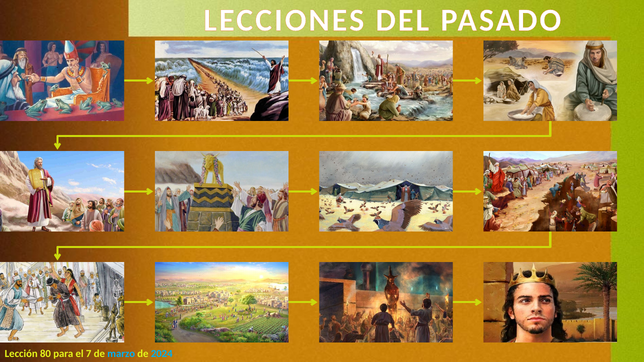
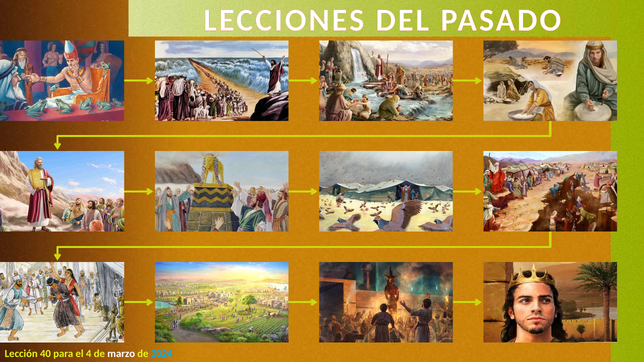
80: 80 -> 40
7: 7 -> 4
marzo colour: light blue -> white
